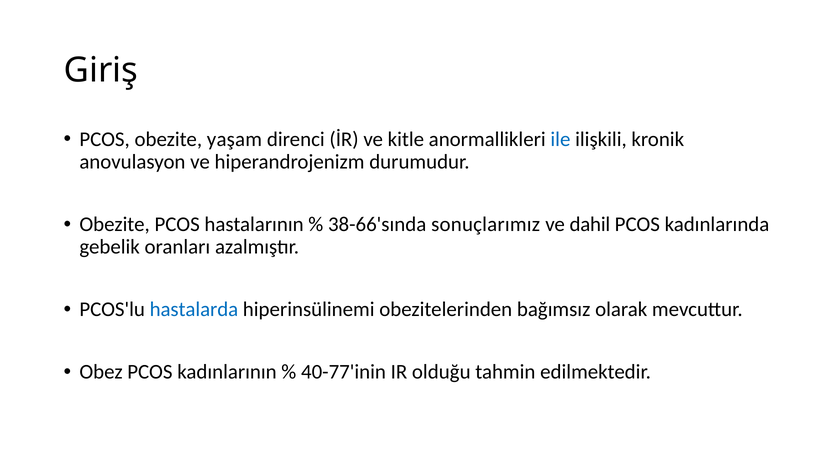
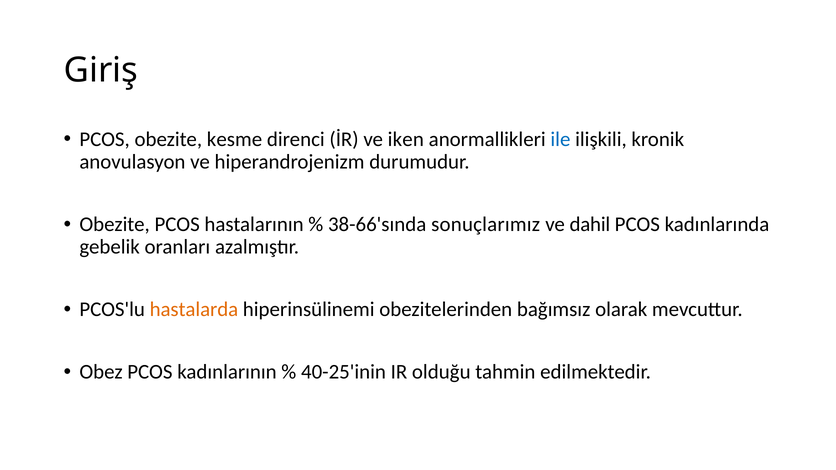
yaşam: yaşam -> kesme
kitle: kitle -> iken
hastalarda colour: blue -> orange
40-77'inin: 40-77'inin -> 40-25'inin
